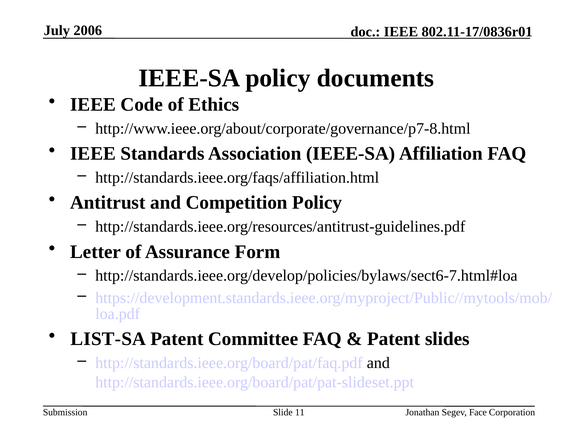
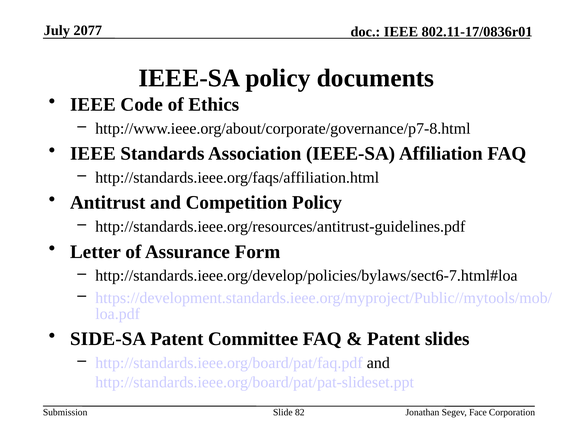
2006: 2006 -> 2077
LIST-SA: LIST-SA -> SIDE-SA
11: 11 -> 82
